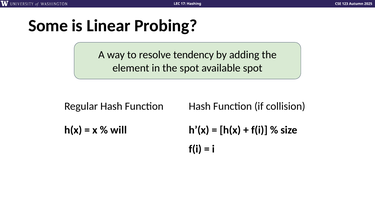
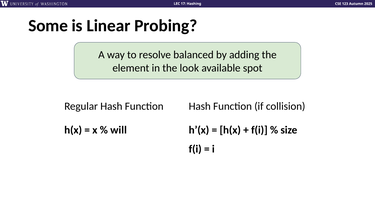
tendency: tendency -> balanced
the spot: spot -> look
